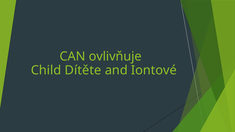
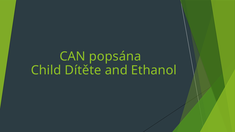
ovlivňuje: ovlivňuje -> popsána
Iontové: Iontové -> Ethanol
